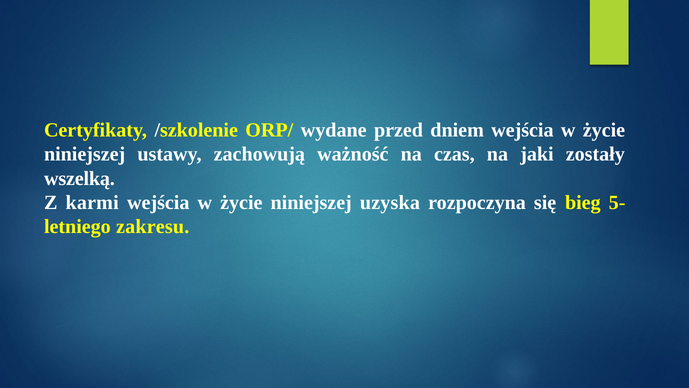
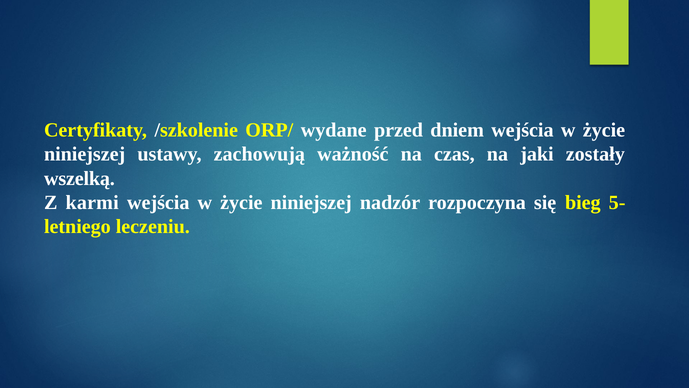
uzyska: uzyska -> nadzór
zakresu: zakresu -> leczeniu
